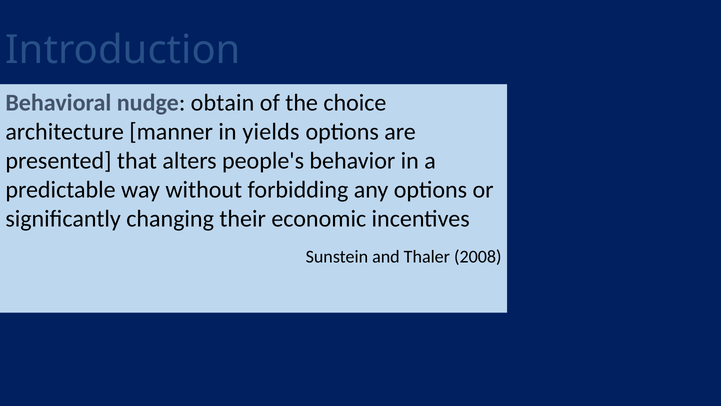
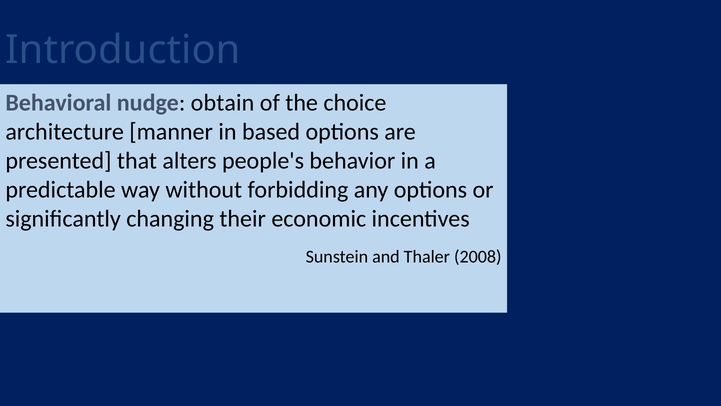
yields: yields -> based
